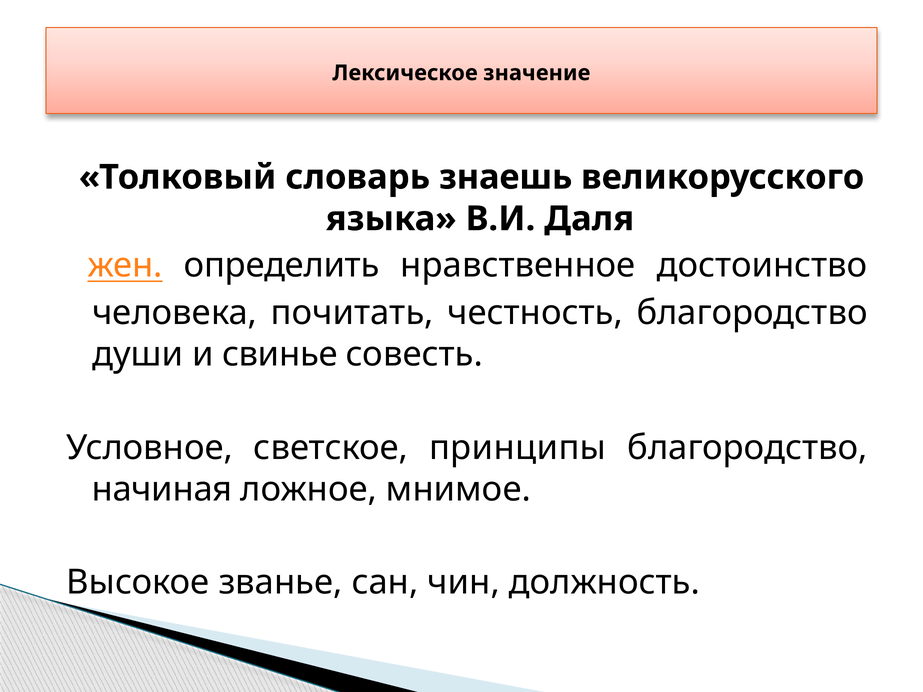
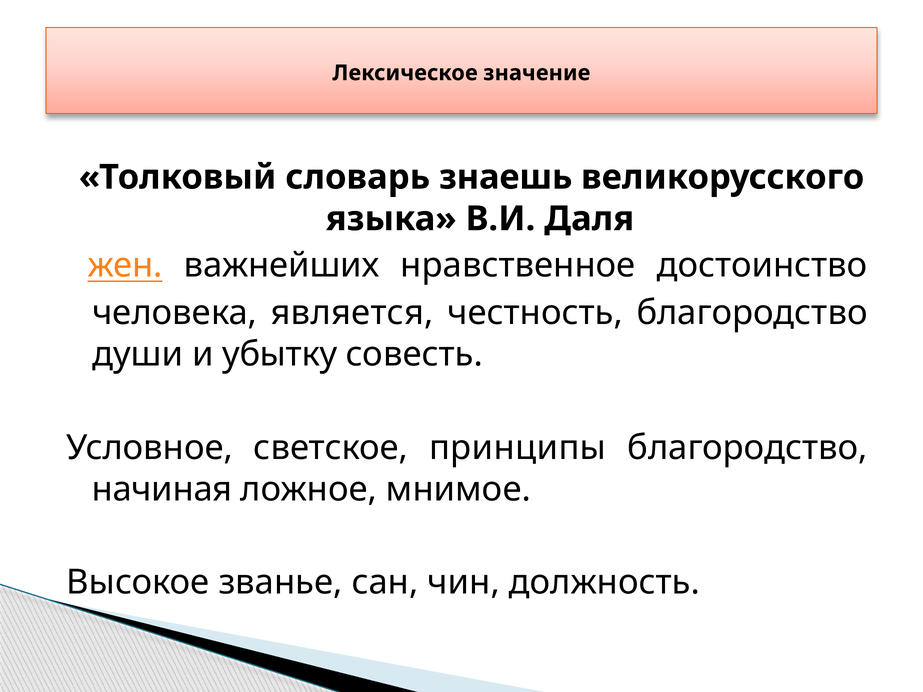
определить: определить -> важнейших
почитать: почитать -> является
свинье: свинье -> убытку
